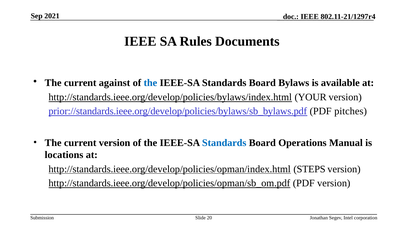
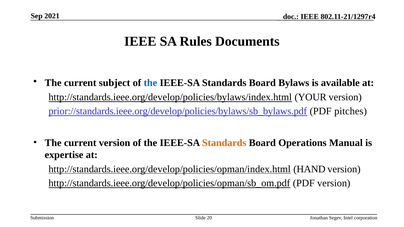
against: against -> subject
Standards at (224, 143) colour: blue -> orange
locations: locations -> expertise
STEPS: STEPS -> HAND
